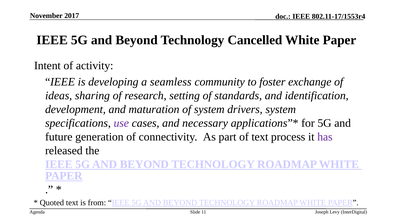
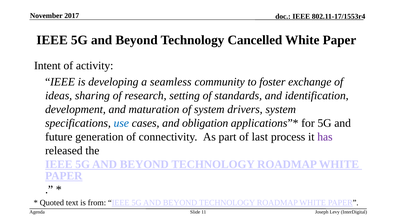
use colour: purple -> blue
necessary: necessary -> obligation
of text: text -> last
